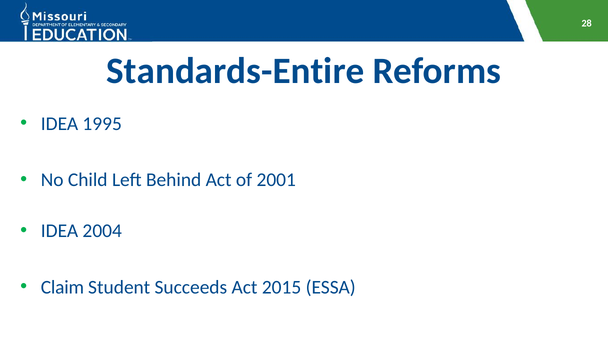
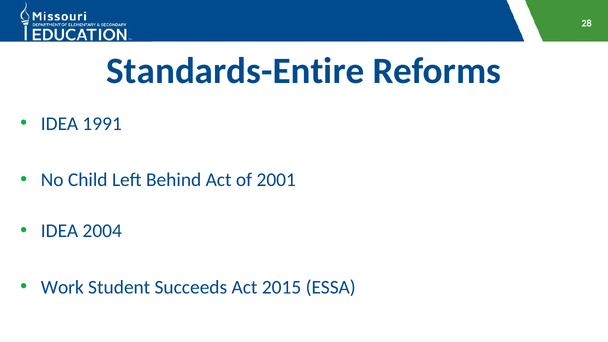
1995: 1995 -> 1991
Claim: Claim -> Work
